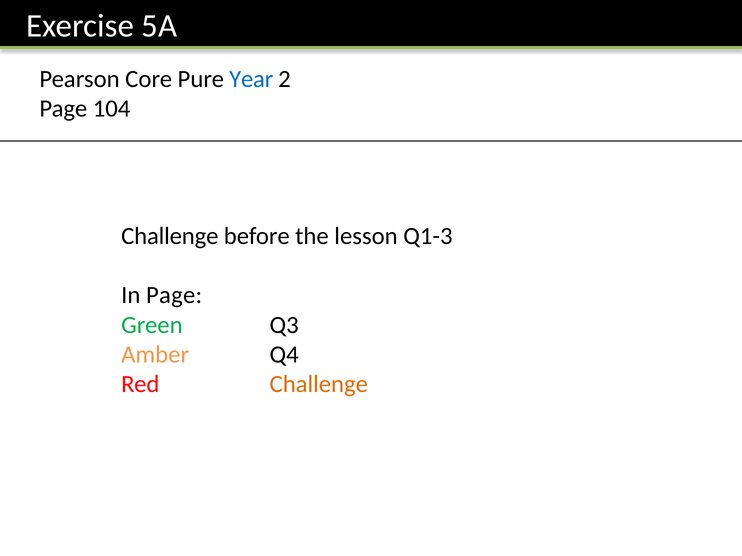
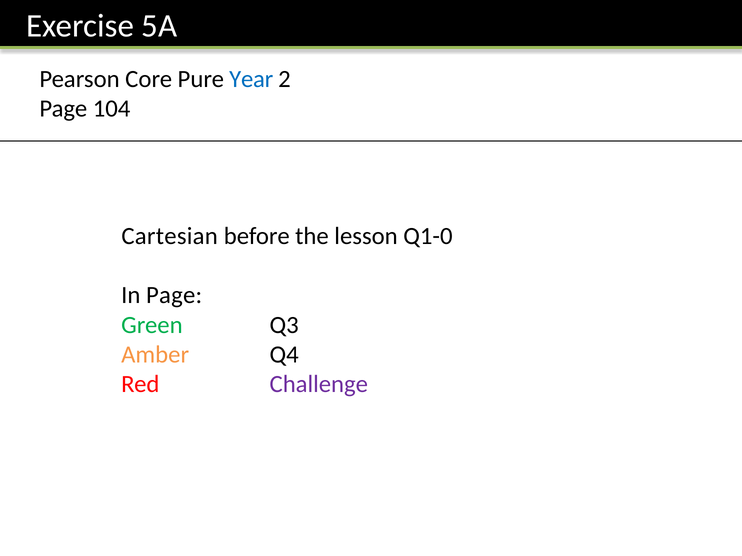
Challenge at (170, 236): Challenge -> Cartesian
Q1-3: Q1-3 -> Q1-0
Challenge at (319, 385) colour: orange -> purple
